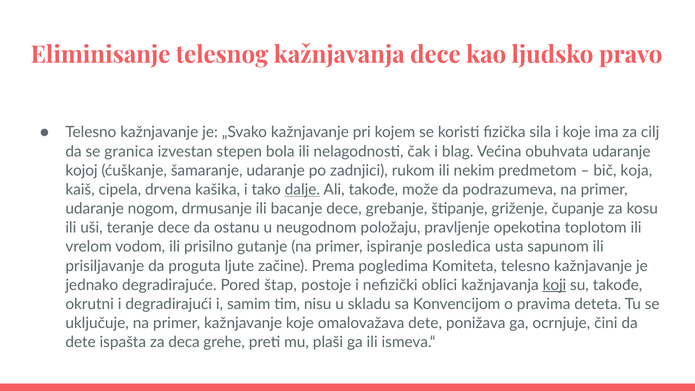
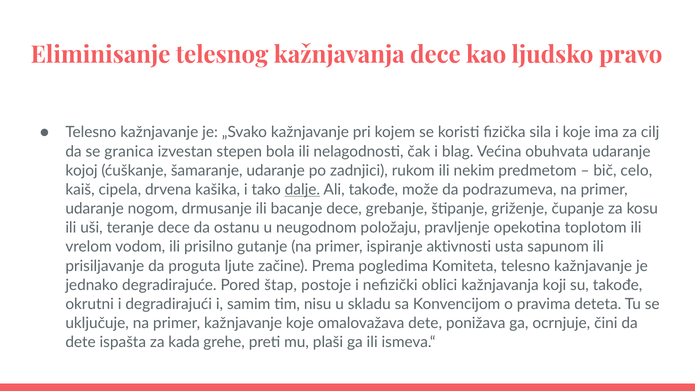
koja: koja -> celo
posledica: posledica -> aktivnosti
koji underline: present -> none
deca: deca -> kada
